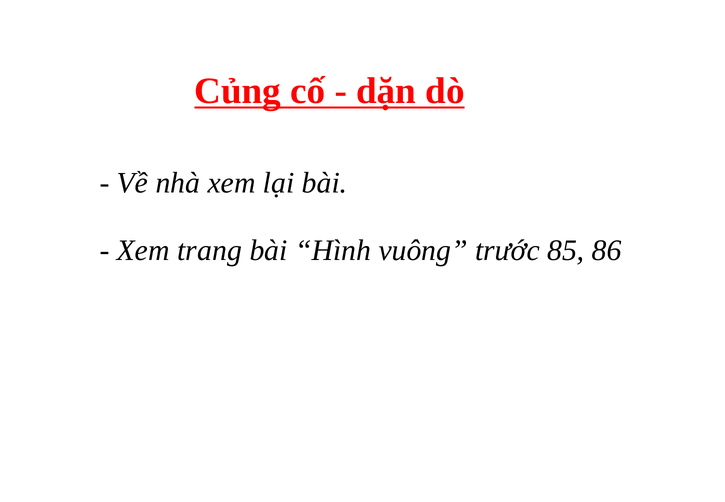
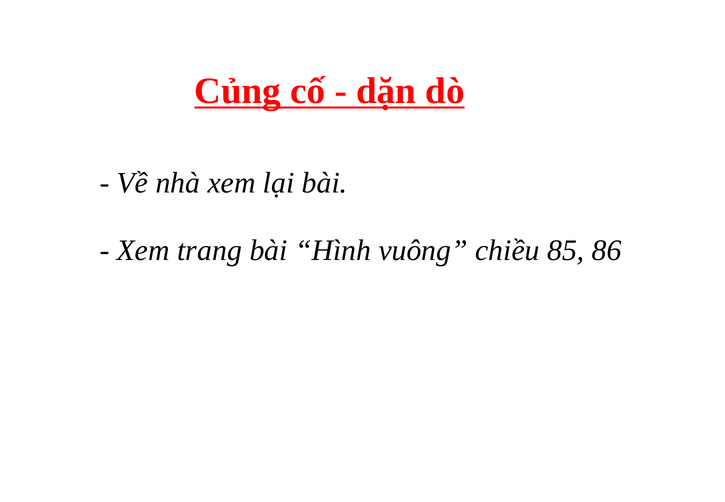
trước: trước -> chiều
